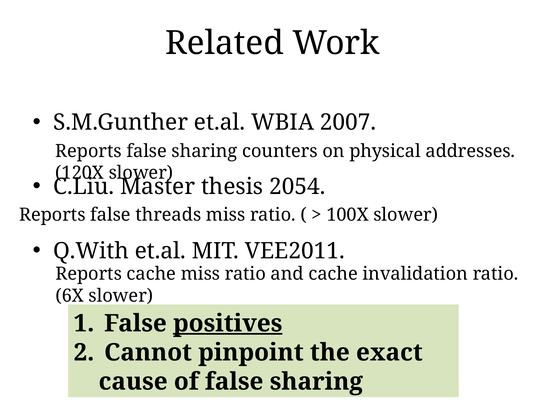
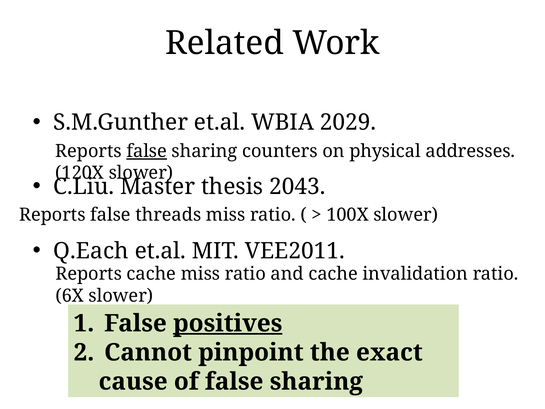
2007: 2007 -> 2029
false at (147, 151) underline: none -> present
2054: 2054 -> 2043
Q.With: Q.With -> Q.Each
